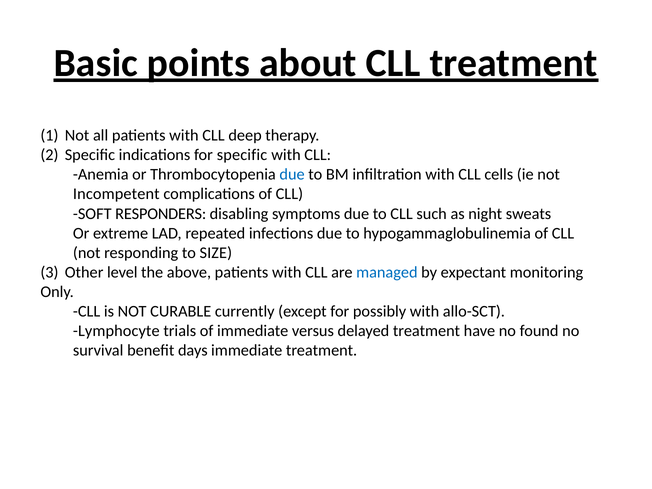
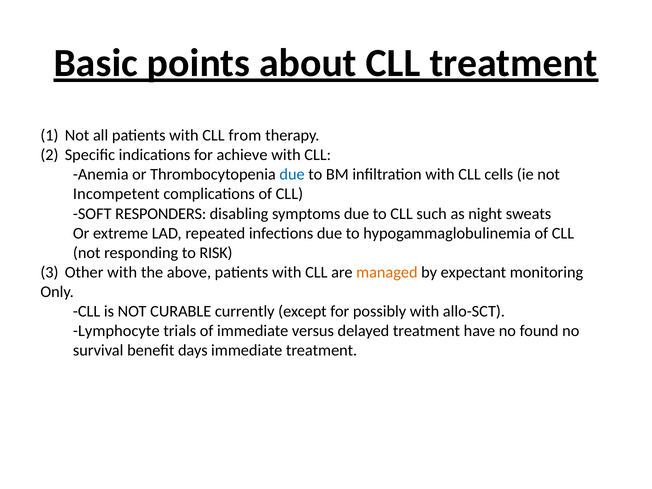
deep: deep -> from
for specific: specific -> achieve
SIZE: SIZE -> RISK
Other level: level -> with
managed colour: blue -> orange
